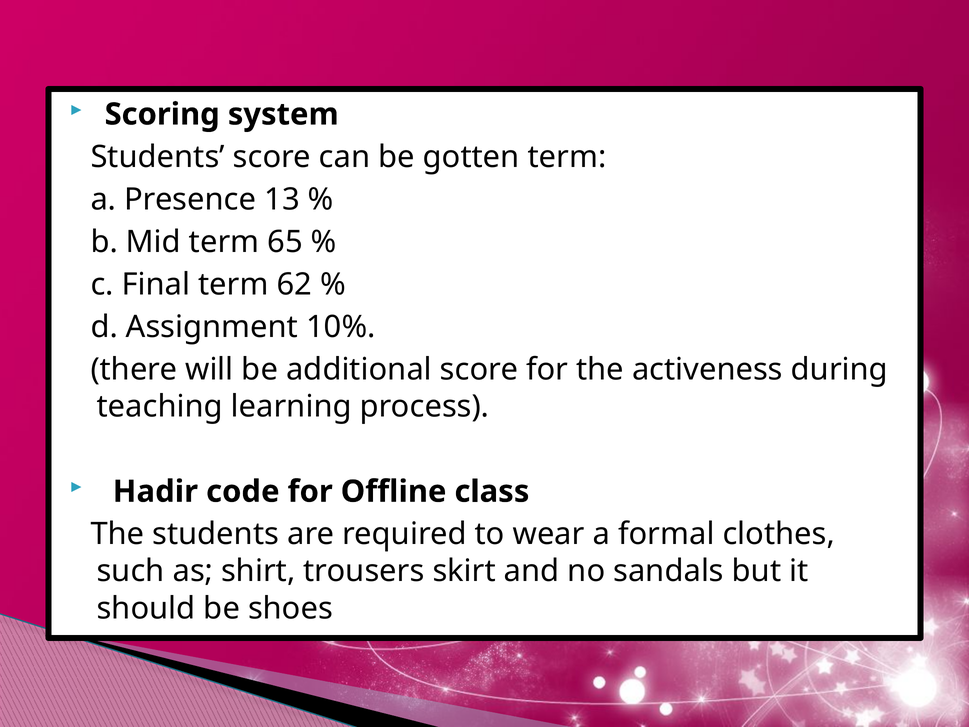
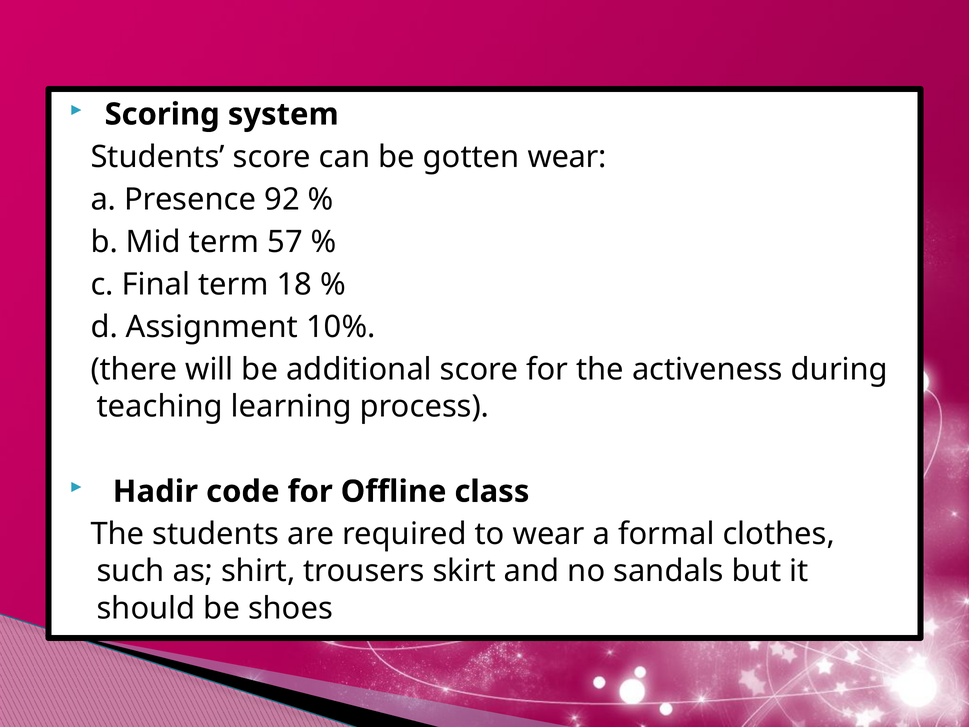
gotten term: term -> wear
13: 13 -> 92
65: 65 -> 57
62: 62 -> 18
